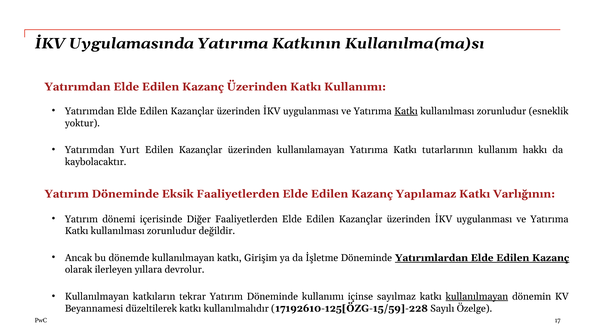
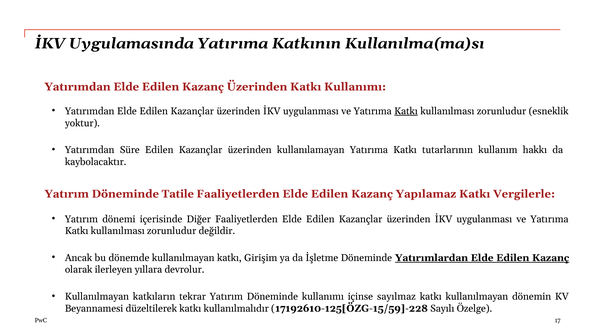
Yurt: Yurt -> Süre
Eksik: Eksik -> Tatile
Varlığının: Varlığının -> Vergilerle
kullanılmayan at (477, 296) underline: present -> none
